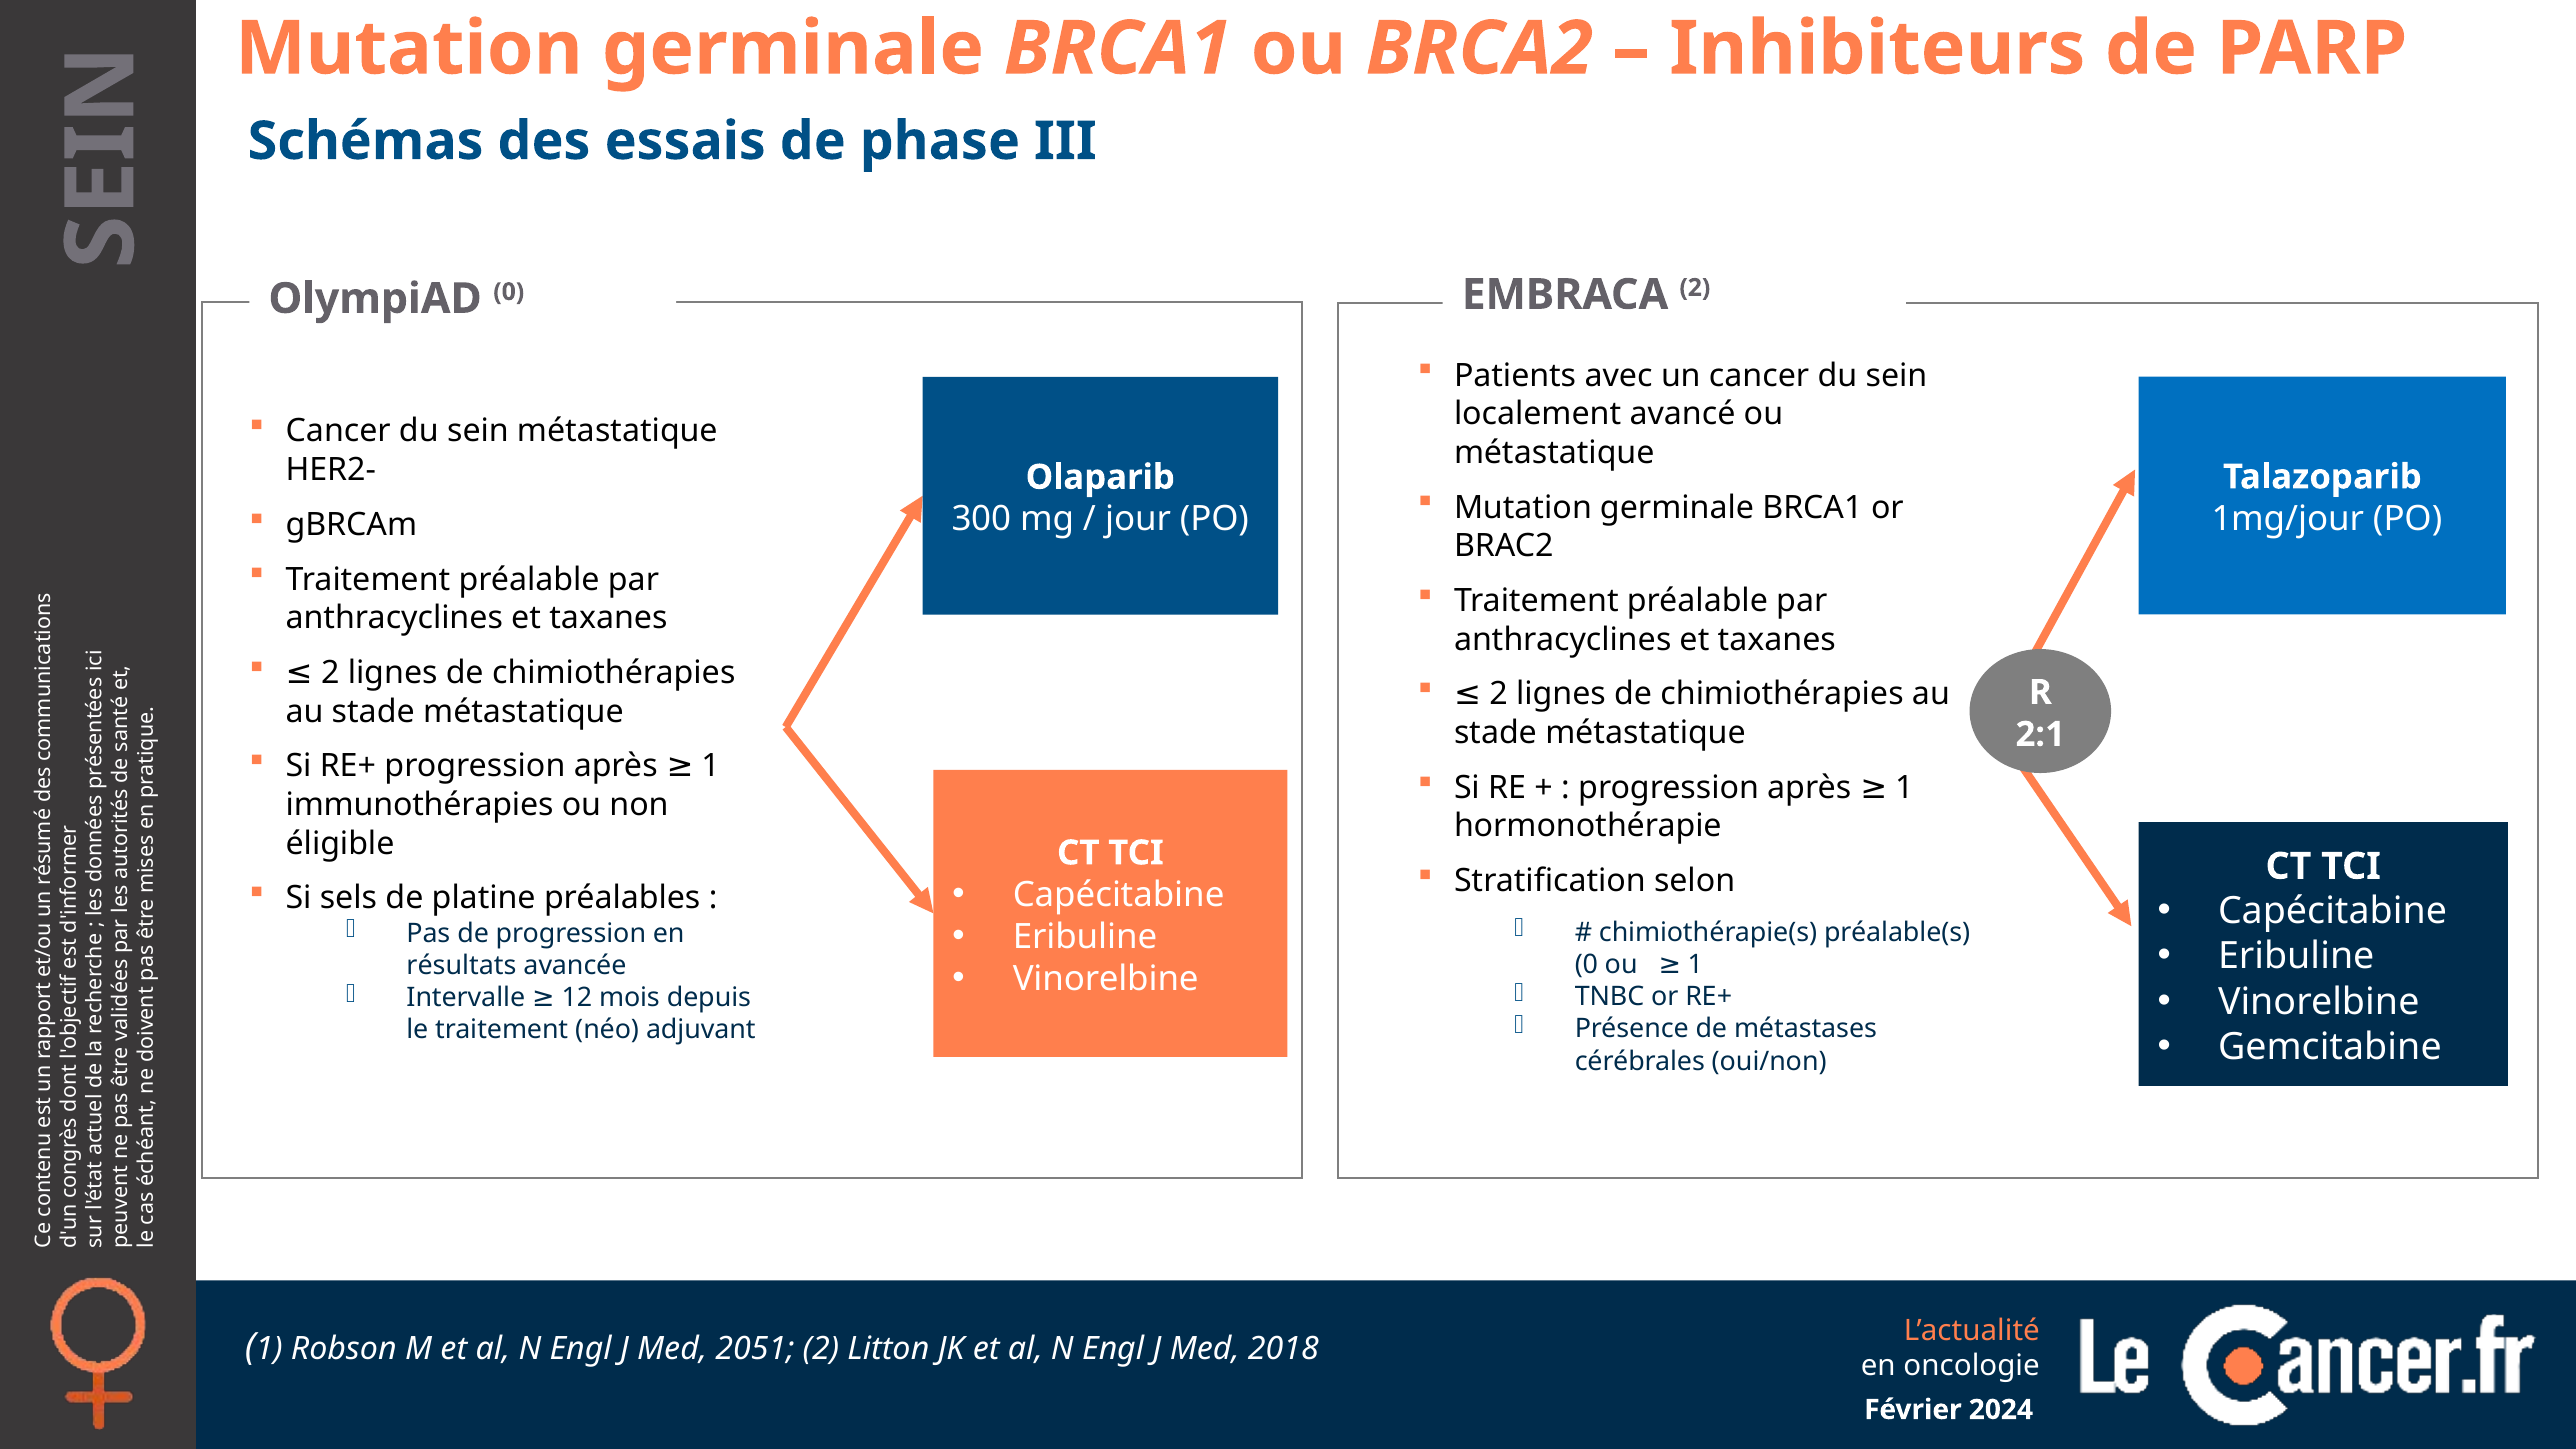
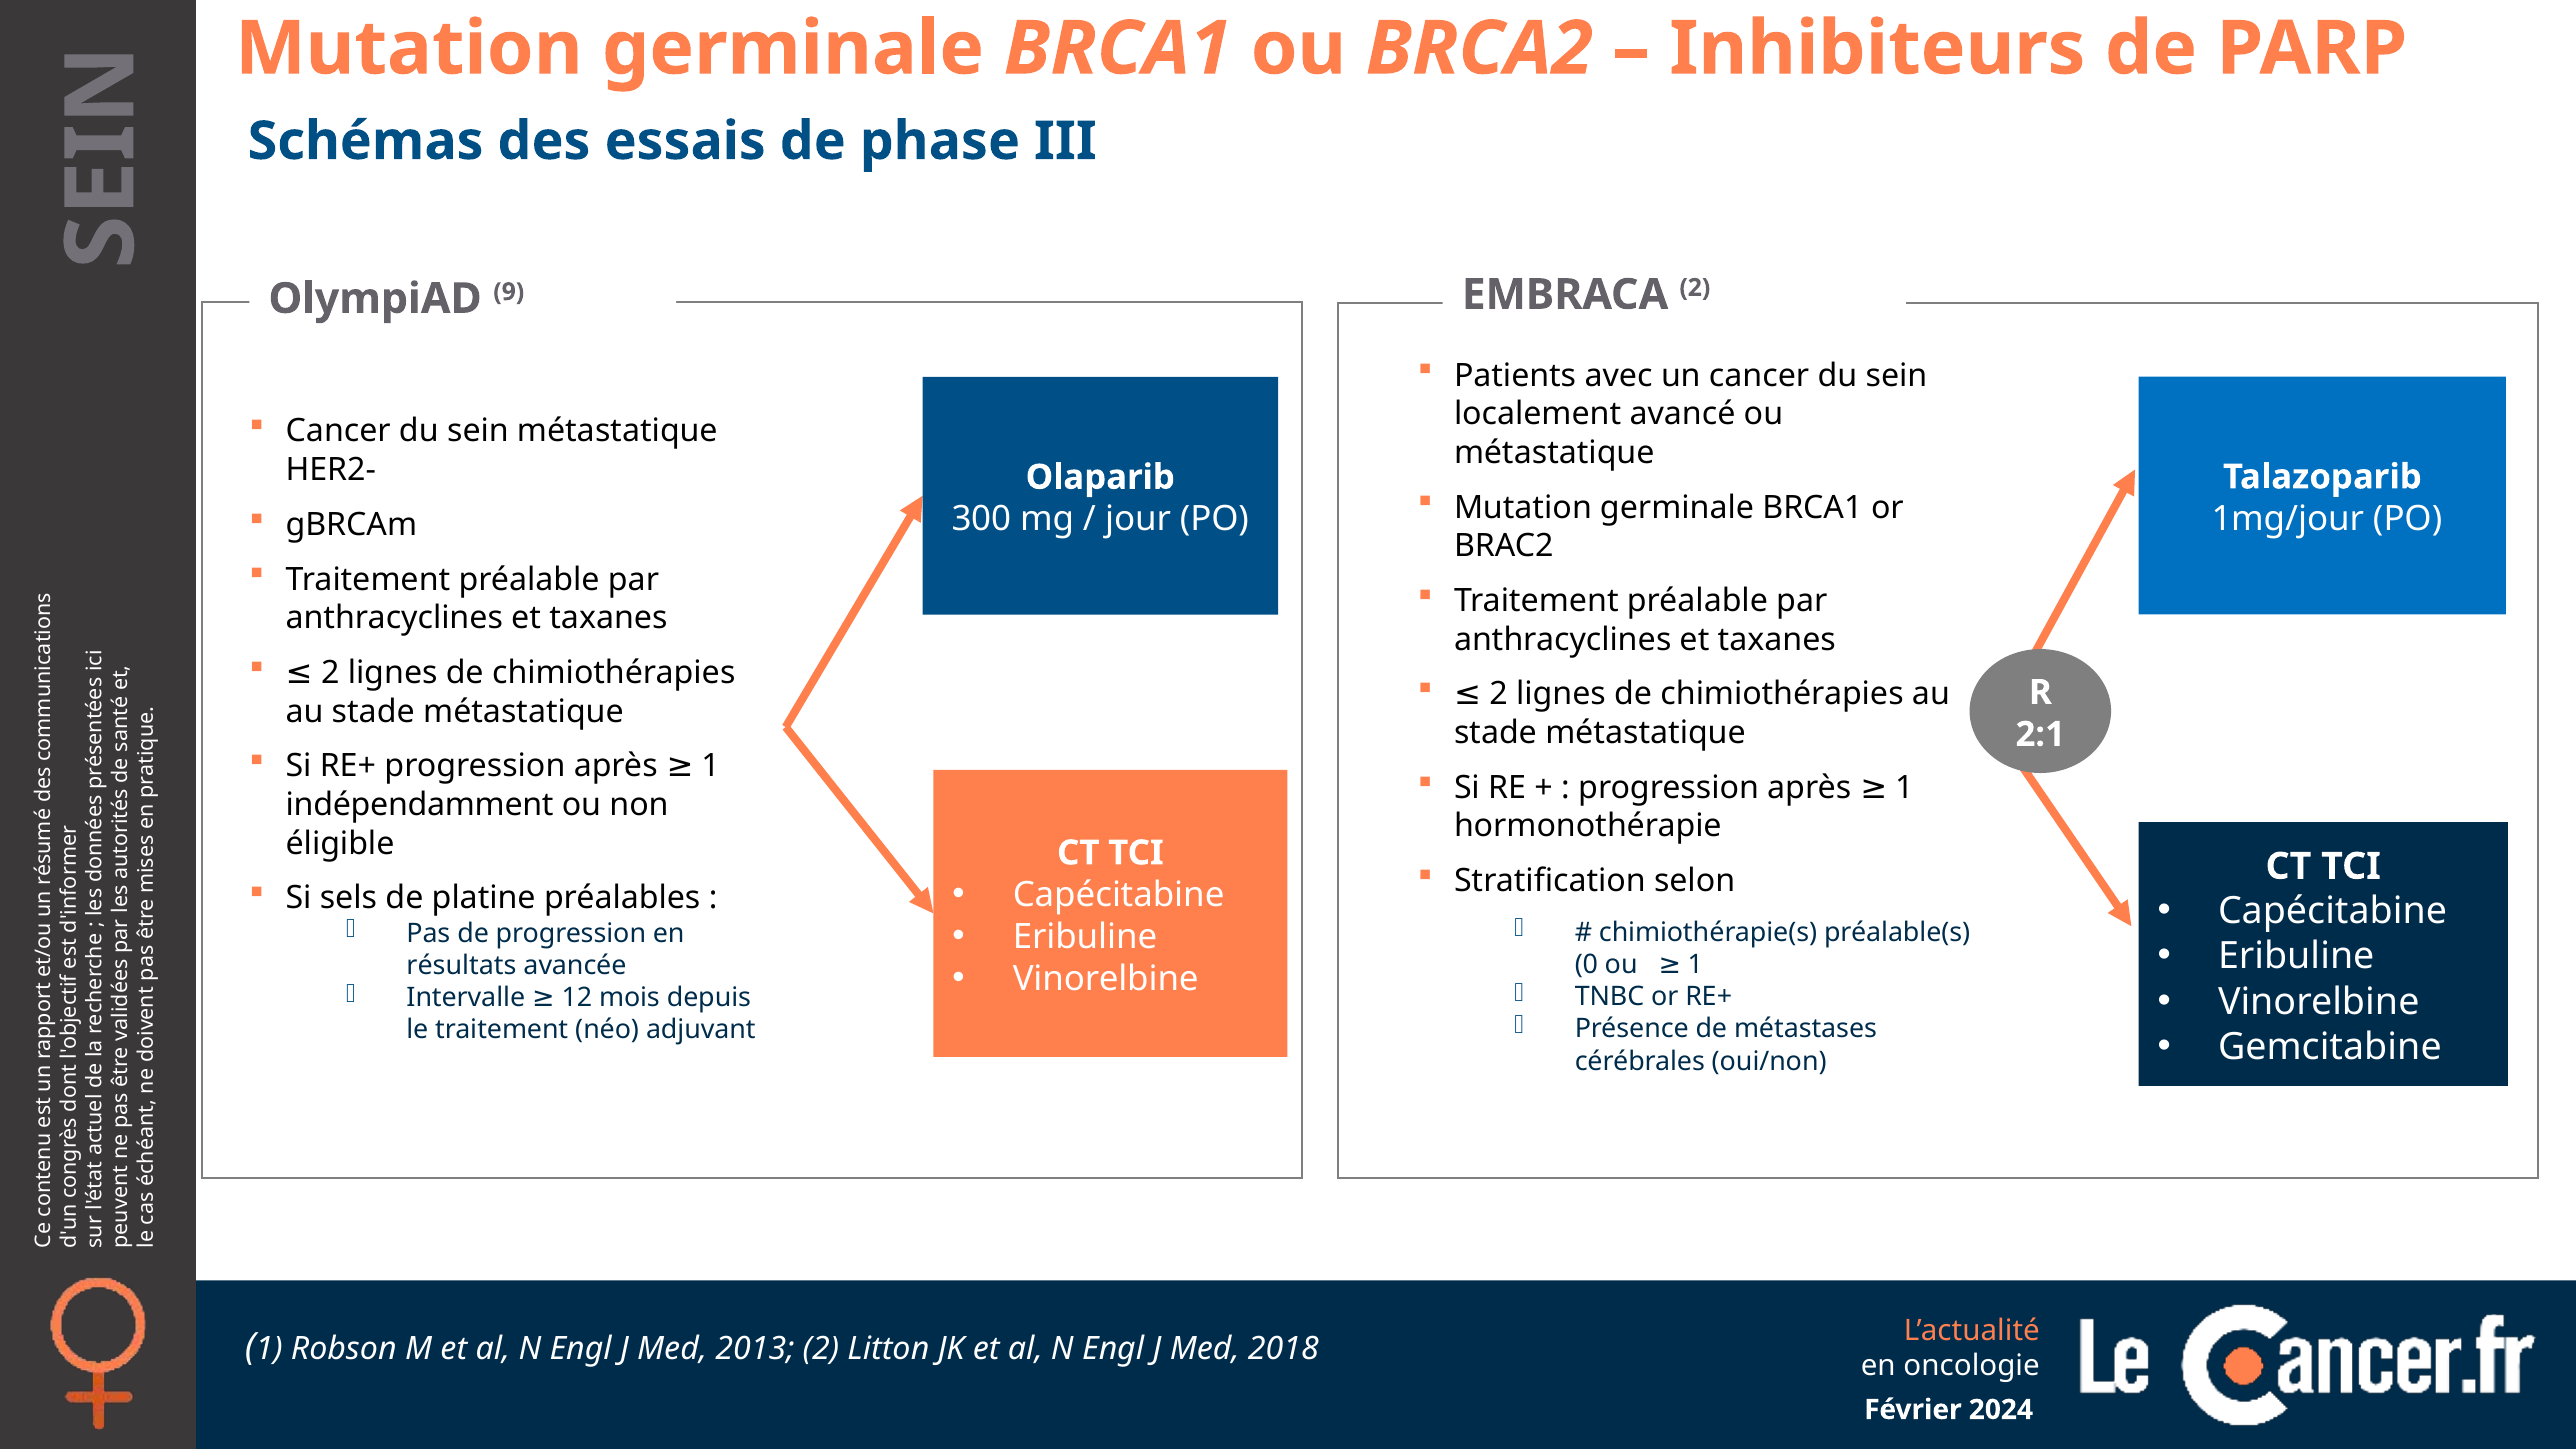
OlympiAD 0: 0 -> 9
immunothérapies: immunothérapies -> indépendamment
2051: 2051 -> 2013
